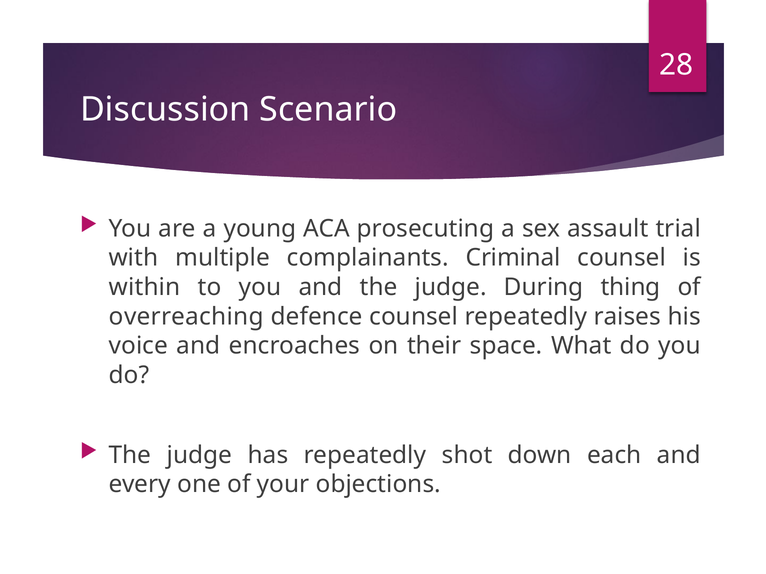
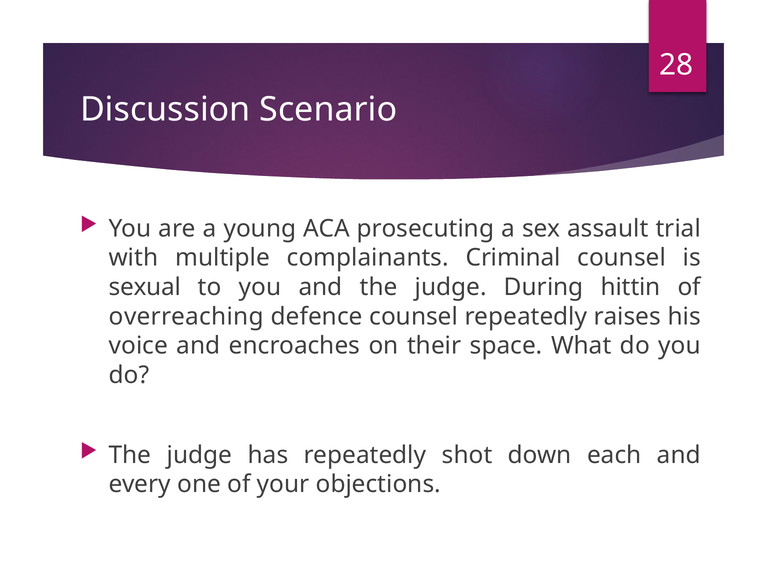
within: within -> sexual
thing: thing -> hittin
